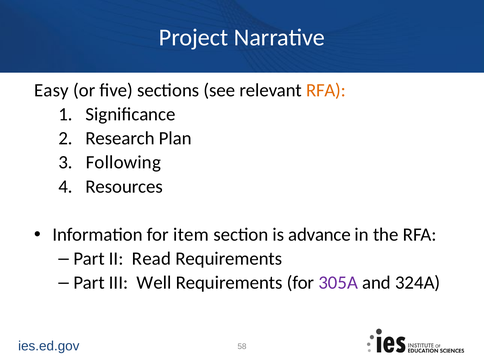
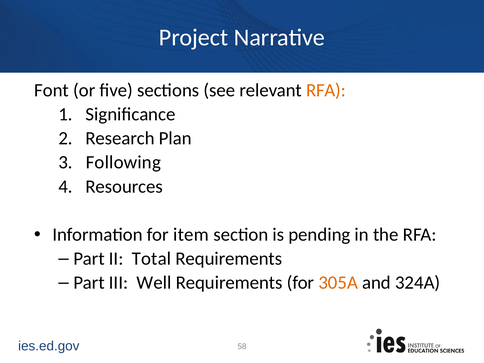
Easy: Easy -> Font
advance: advance -> pending
Read: Read -> Total
305A colour: purple -> orange
